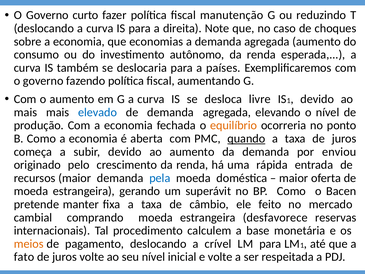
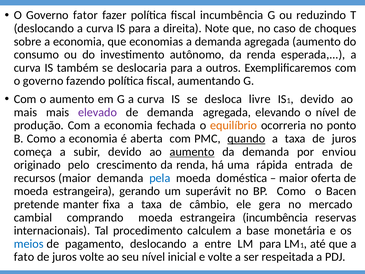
curto: curto -> fator
fiscal manutenção: manutenção -> incumbência
países: países -> outros
elevado colour: blue -> purple
aumento at (192, 152) underline: none -> present
feito: feito -> gera
estrangeira desfavorece: desfavorece -> incumbência
meios colour: orange -> blue
crível: crível -> entre
